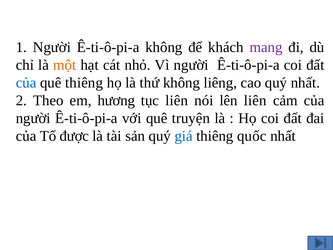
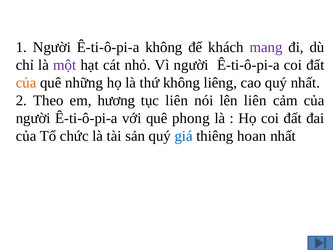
một colour: orange -> purple
của at (26, 83) colour: blue -> orange
quê thiêng: thiêng -> những
truyện: truyện -> phong
được: được -> chức
quốc: quốc -> hoan
